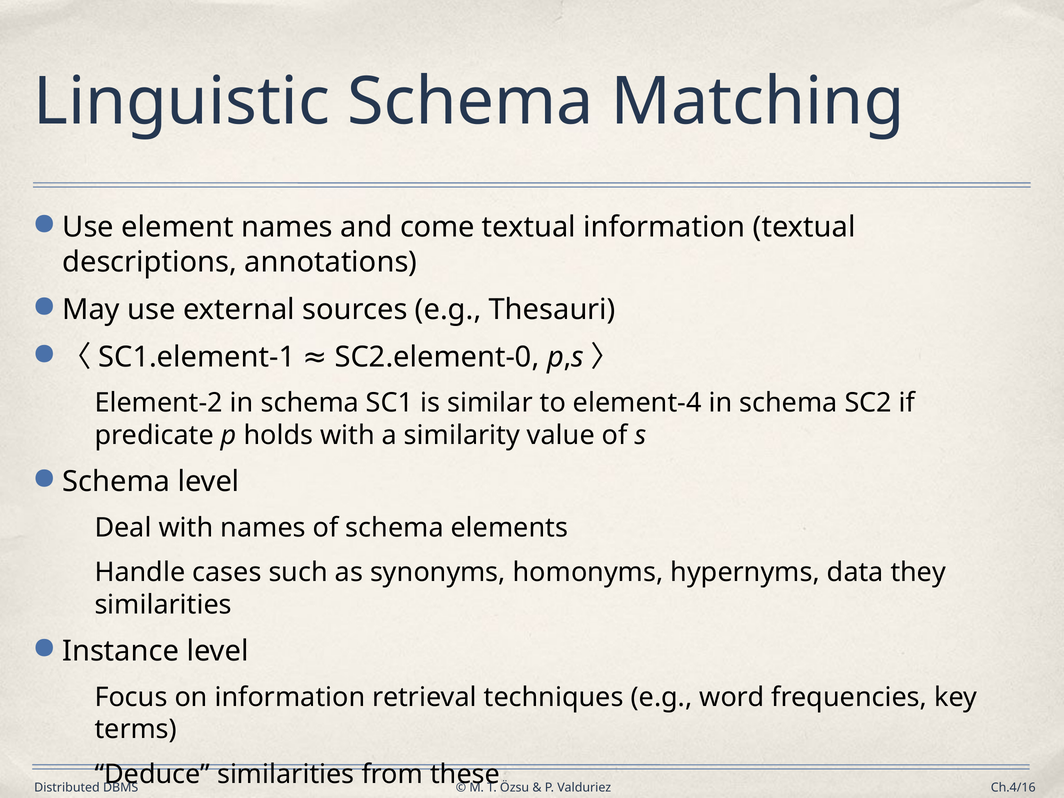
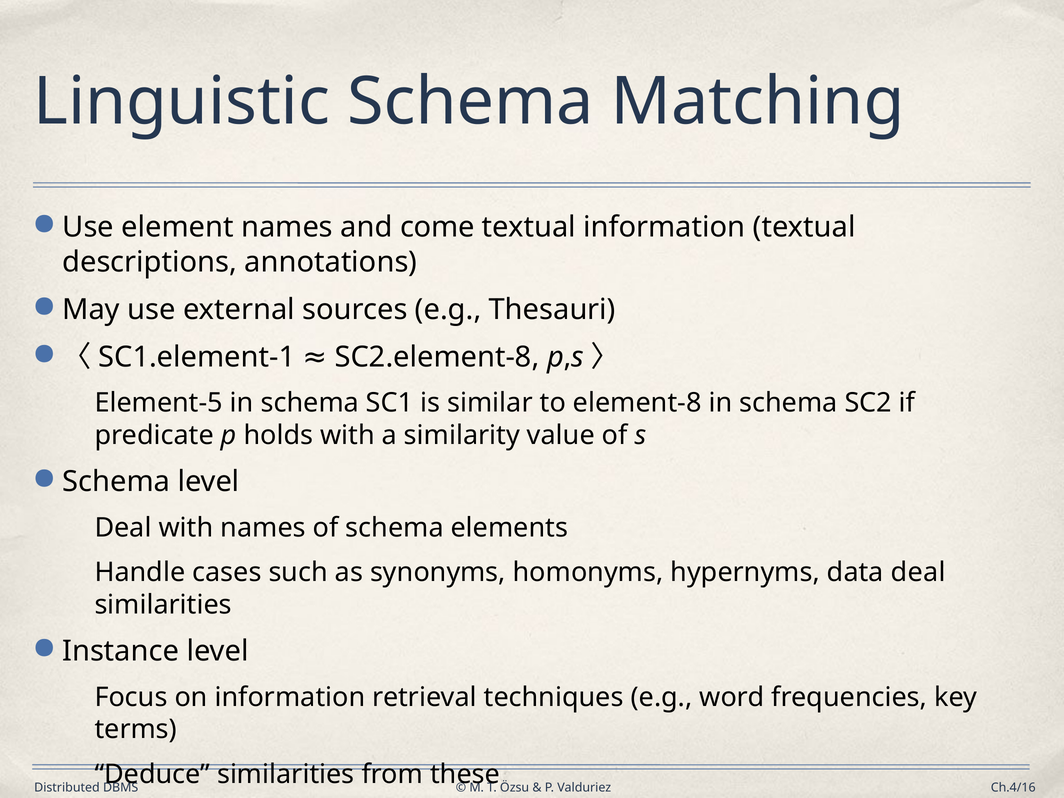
SC2.element-0: SC2.element-0 -> SC2.element-8
Element-2: Element-2 -> Element-5
element-4: element-4 -> element-8
data they: they -> deal
